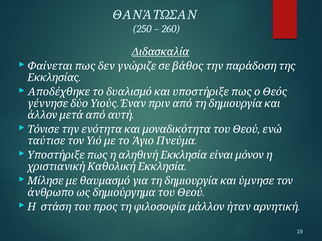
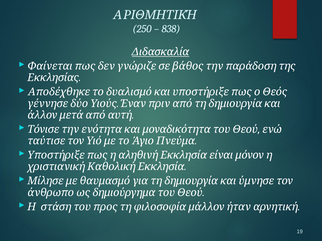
ΘΑΝΆΤΩΣΑΝ: ΘΑΝΆΤΩΣΑΝ -> ΑΡΙΘΜΗΤΙΚΉ
260: 260 -> 838
